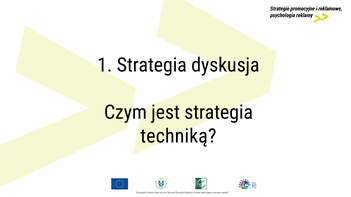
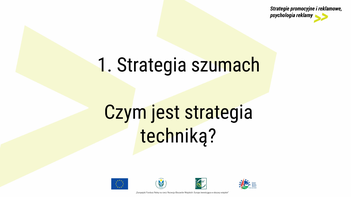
dyskusja: dyskusja -> szumach
